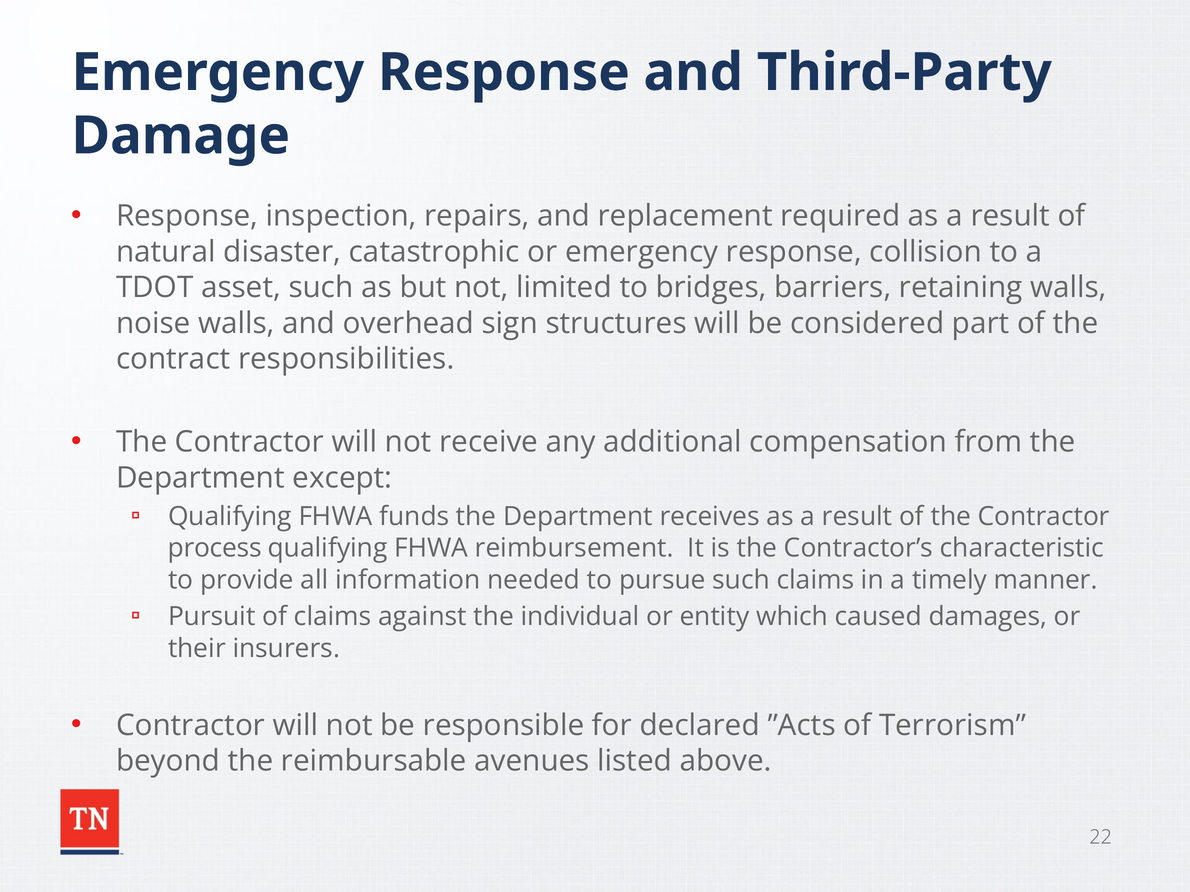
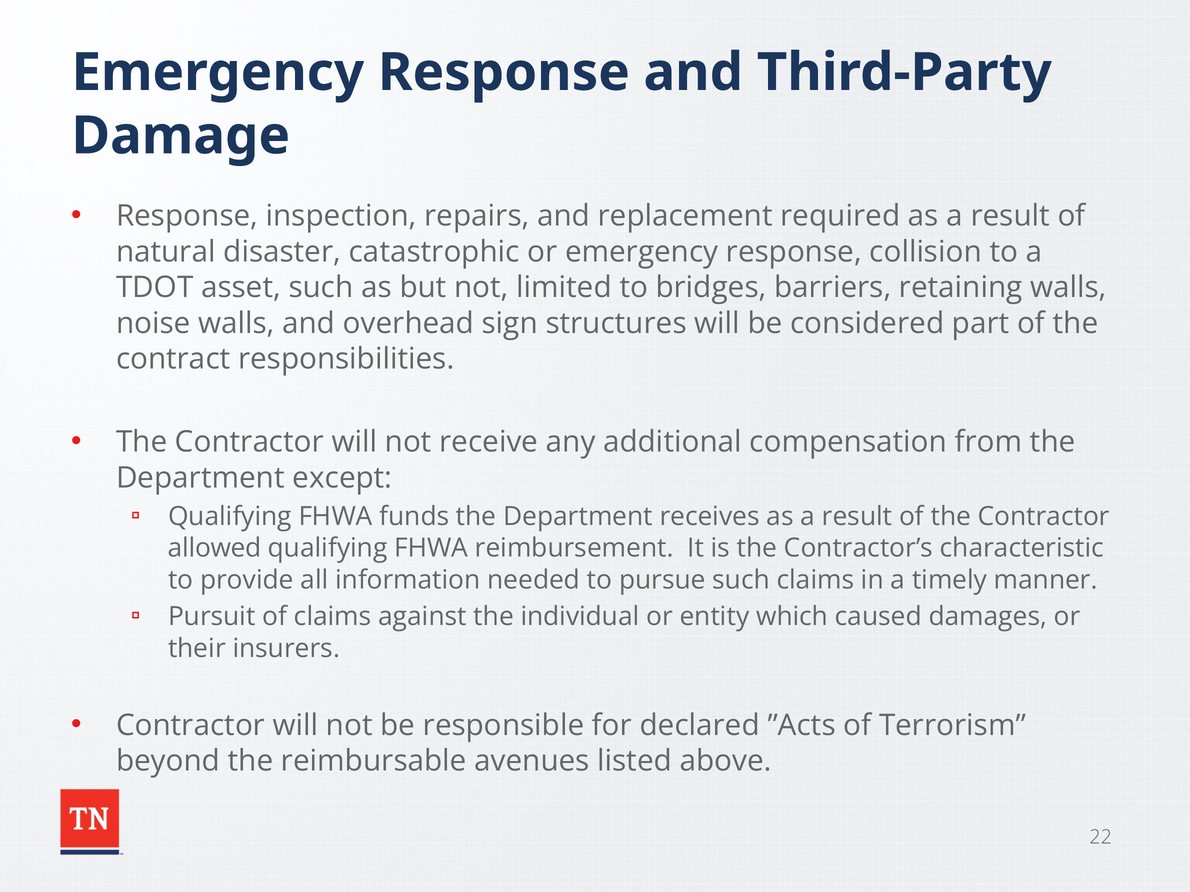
process: process -> allowed
